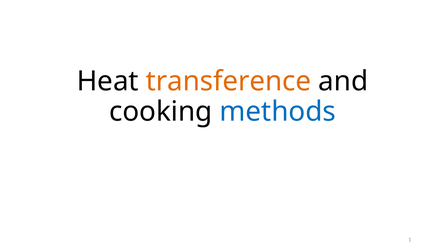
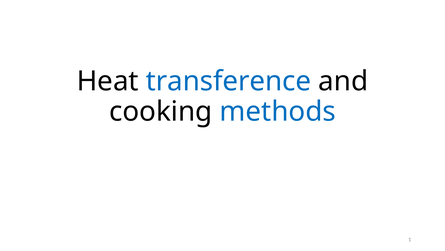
transference colour: orange -> blue
